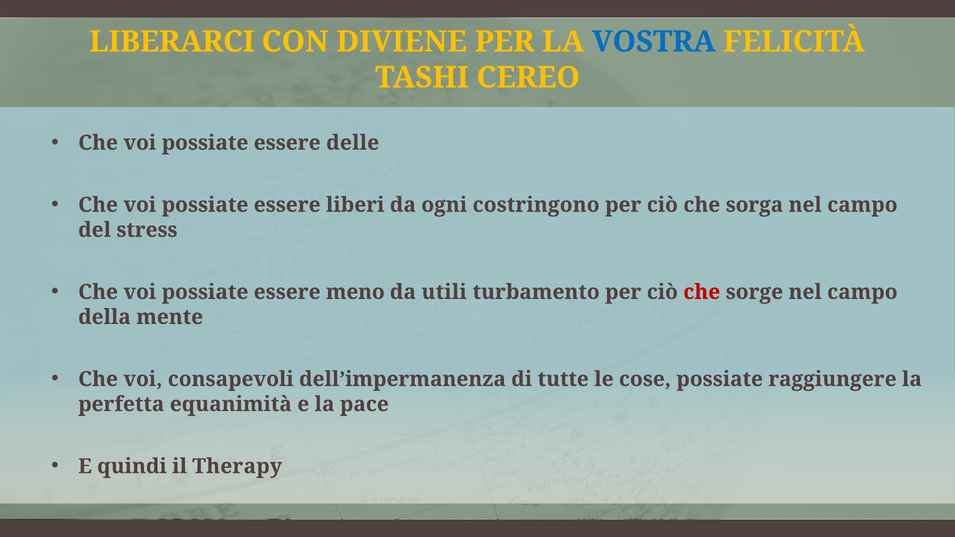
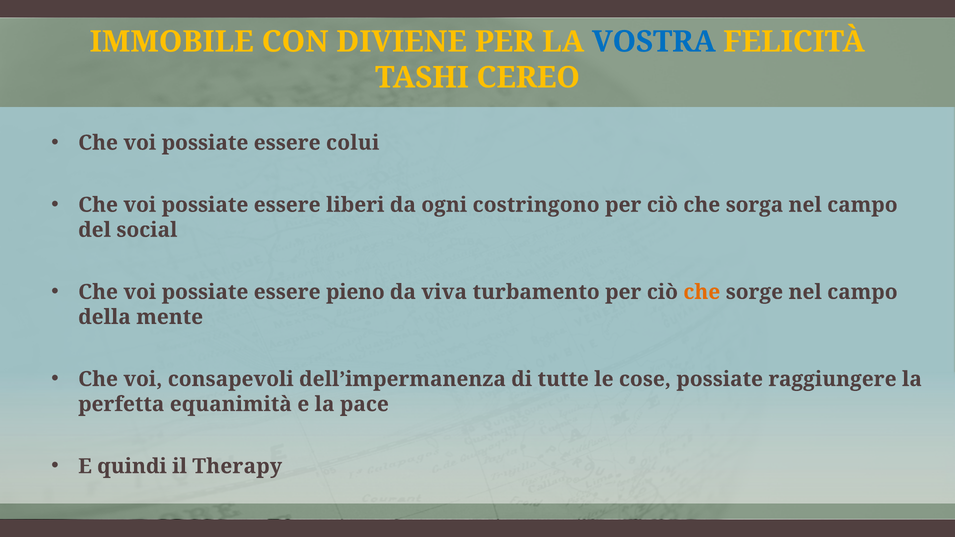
LIBERARCI: LIBERARCI -> IMMOBILE
delle: delle -> colui
stress: stress -> social
meno: meno -> pieno
utili: utili -> viva
che at (702, 292) colour: red -> orange
